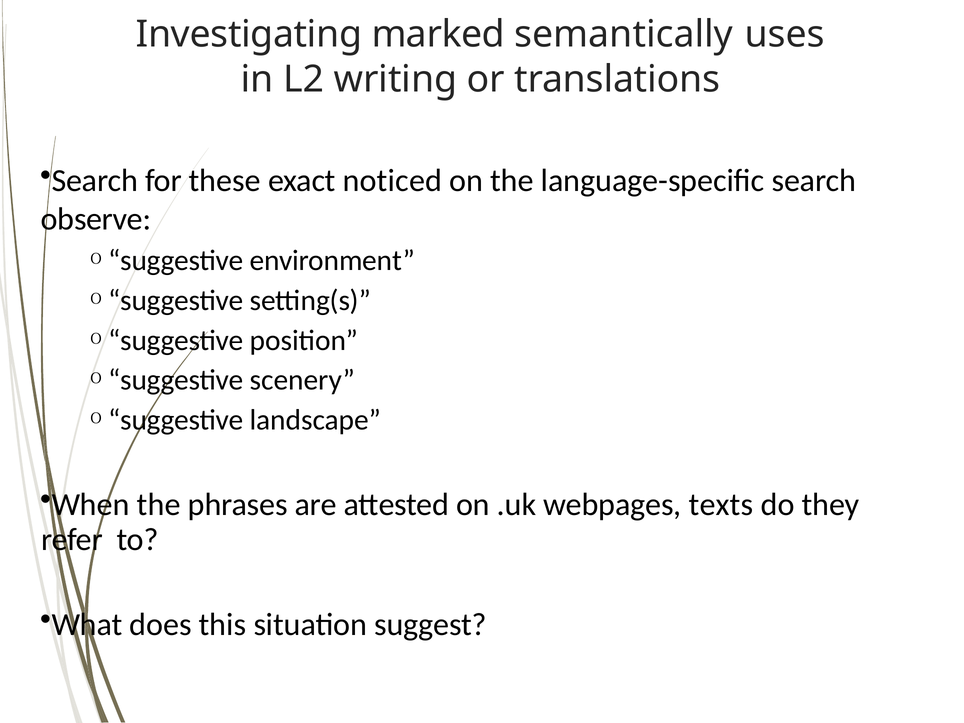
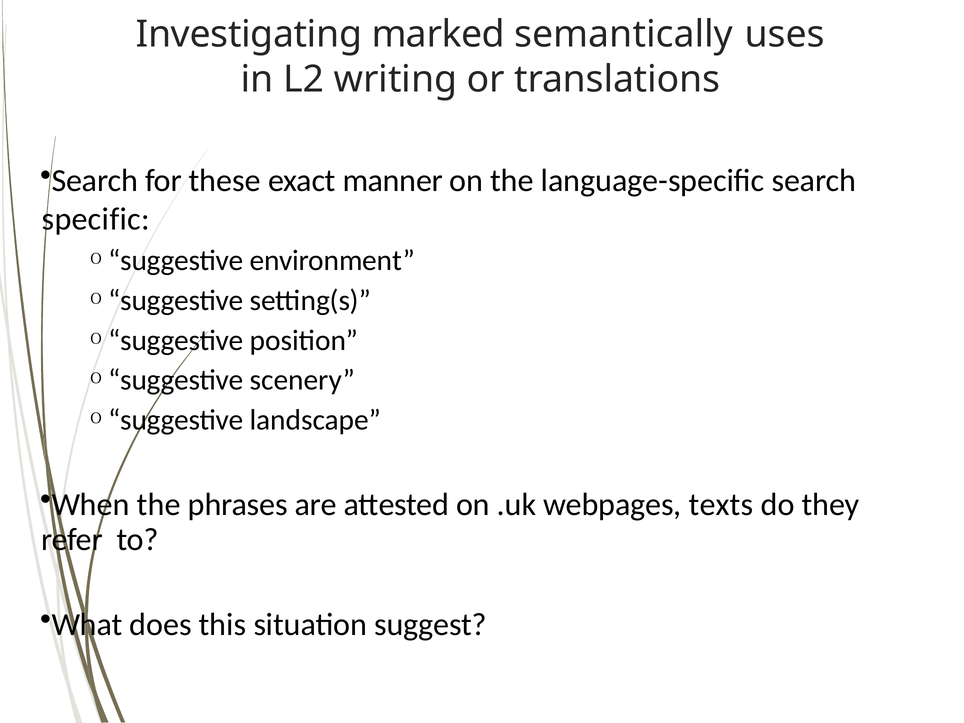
noticed: noticed -> manner
observe: observe -> specific
